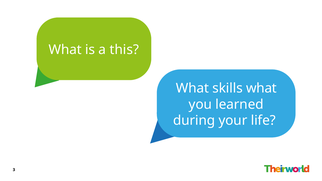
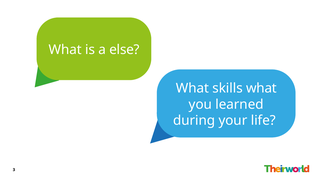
this: this -> else
